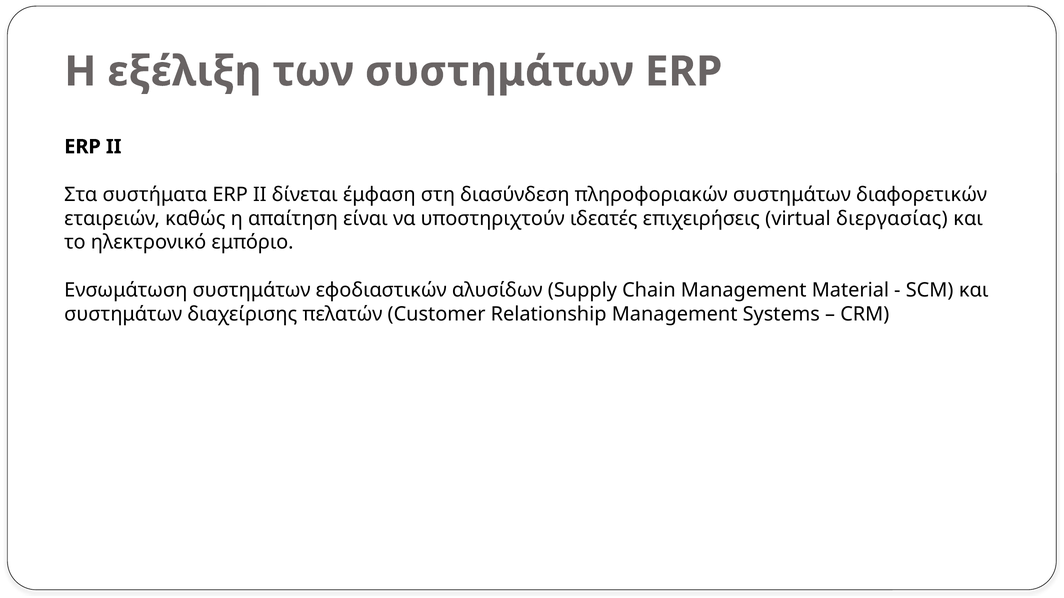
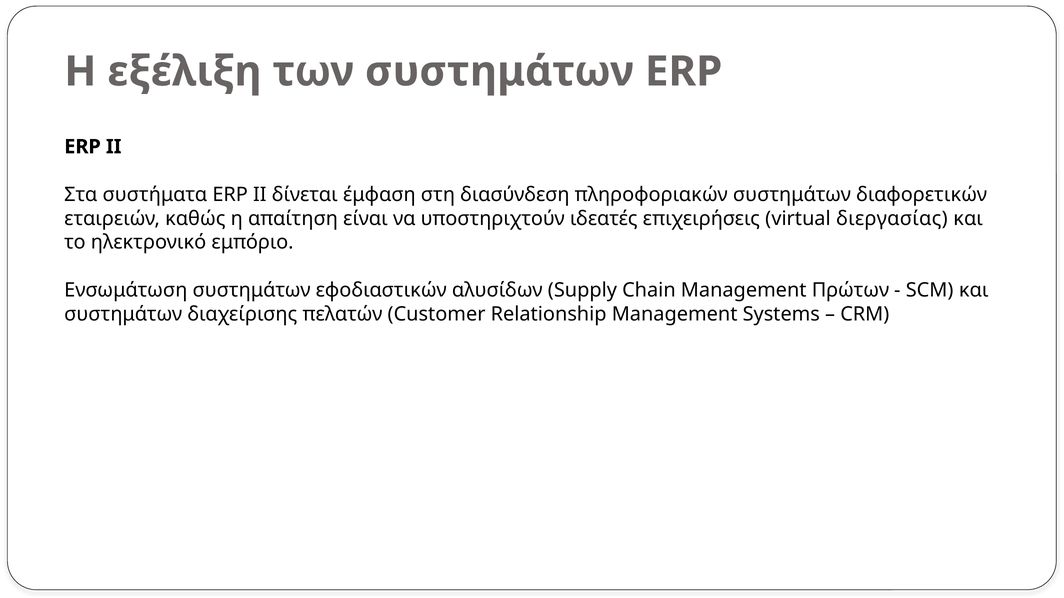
Material: Material -> Πρώτων
